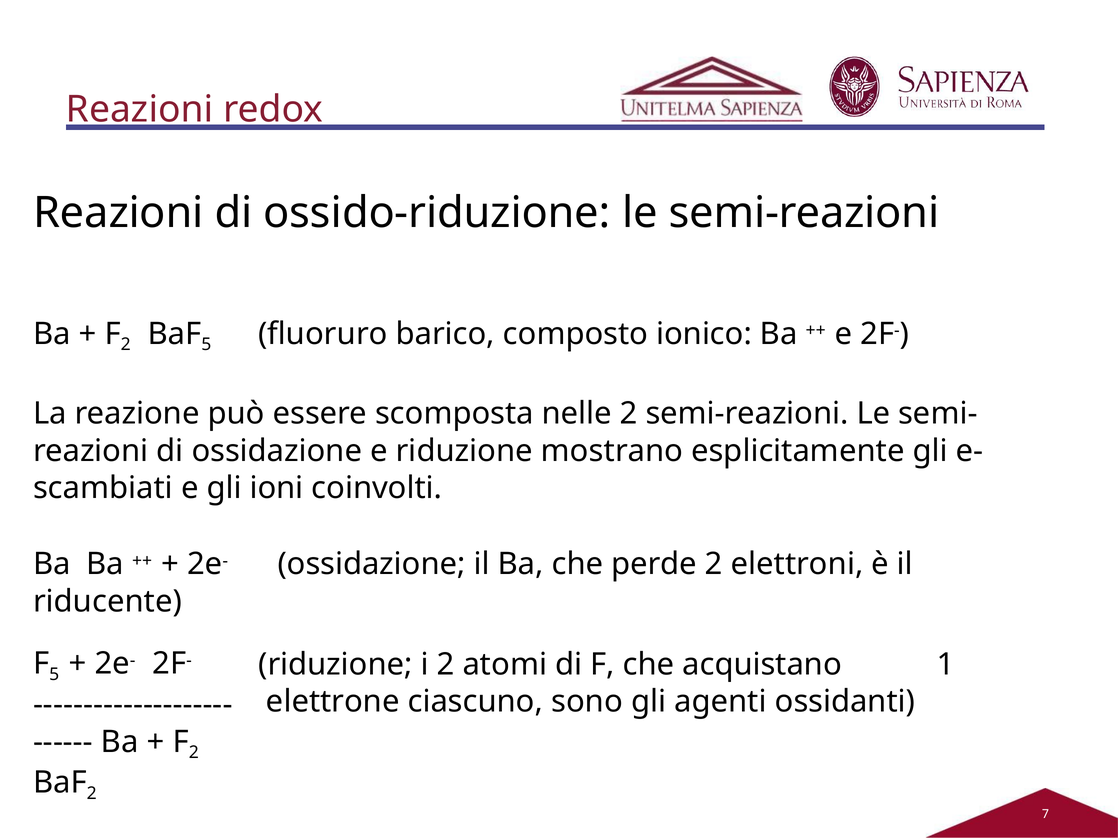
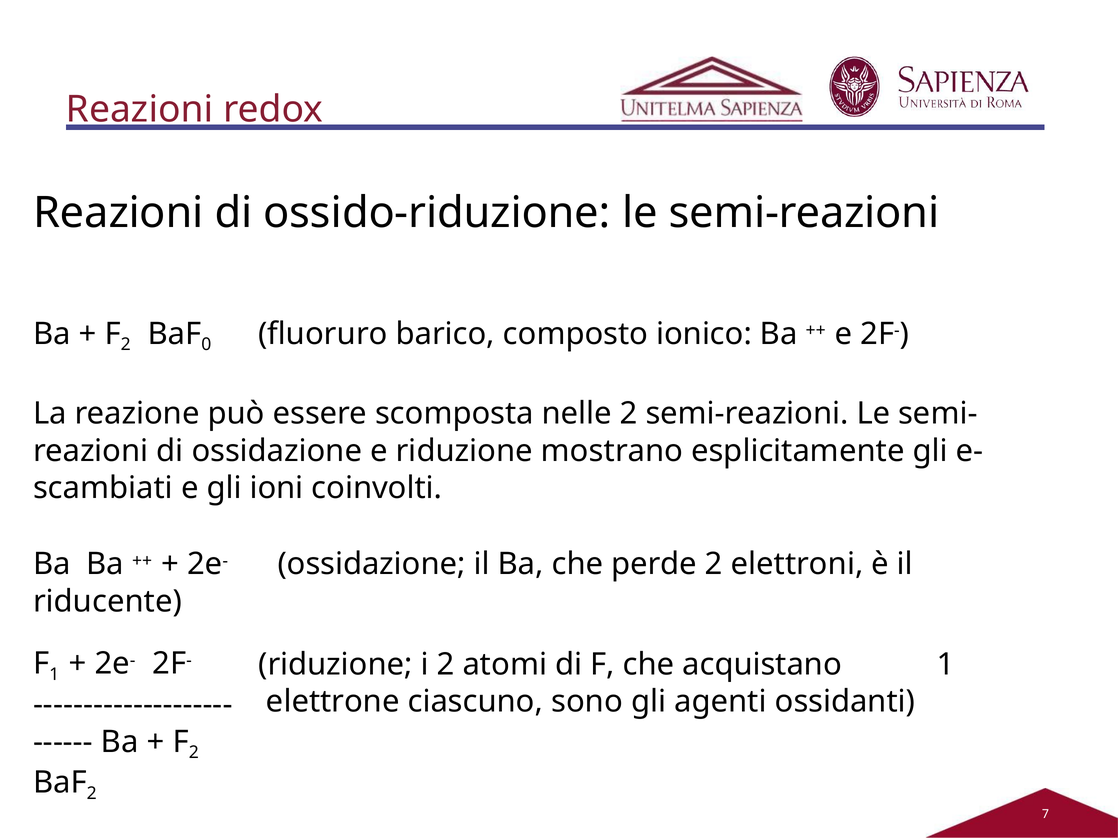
5 at (206, 345): 5 -> 0
F 5: 5 -> 1
